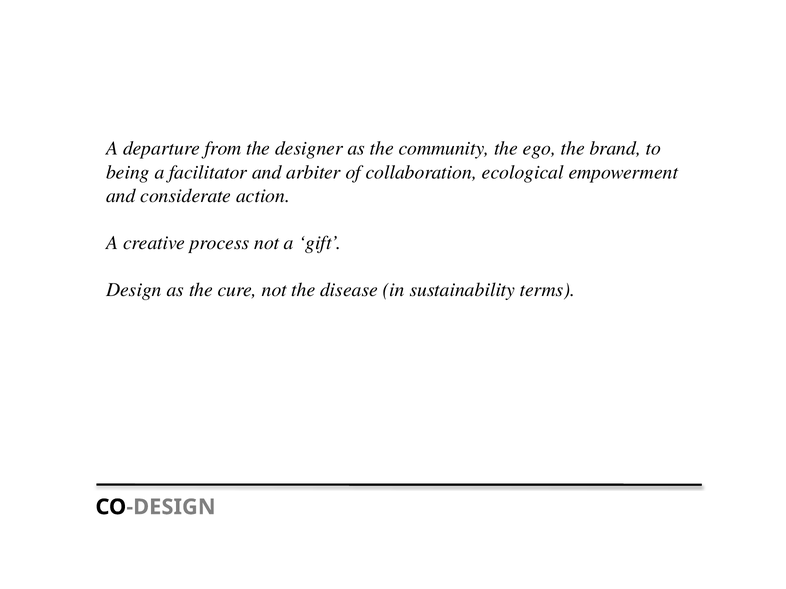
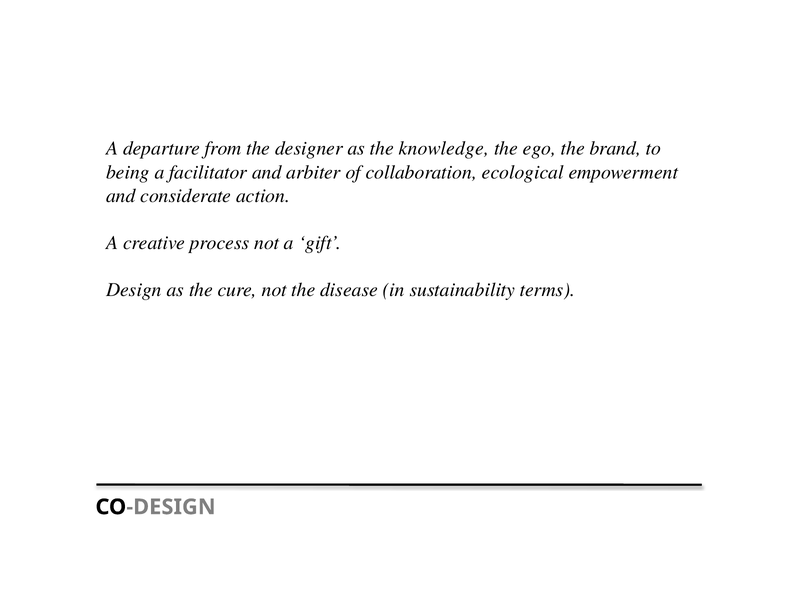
community: community -> knowledge
